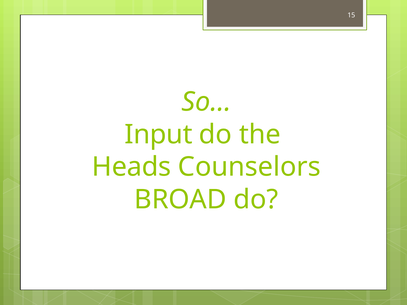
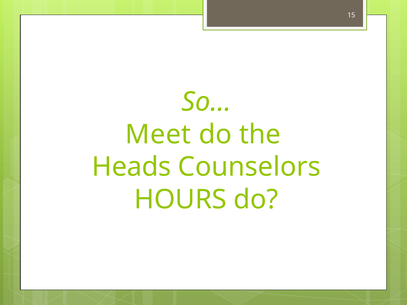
Input: Input -> Meet
BROAD: BROAD -> HOURS
